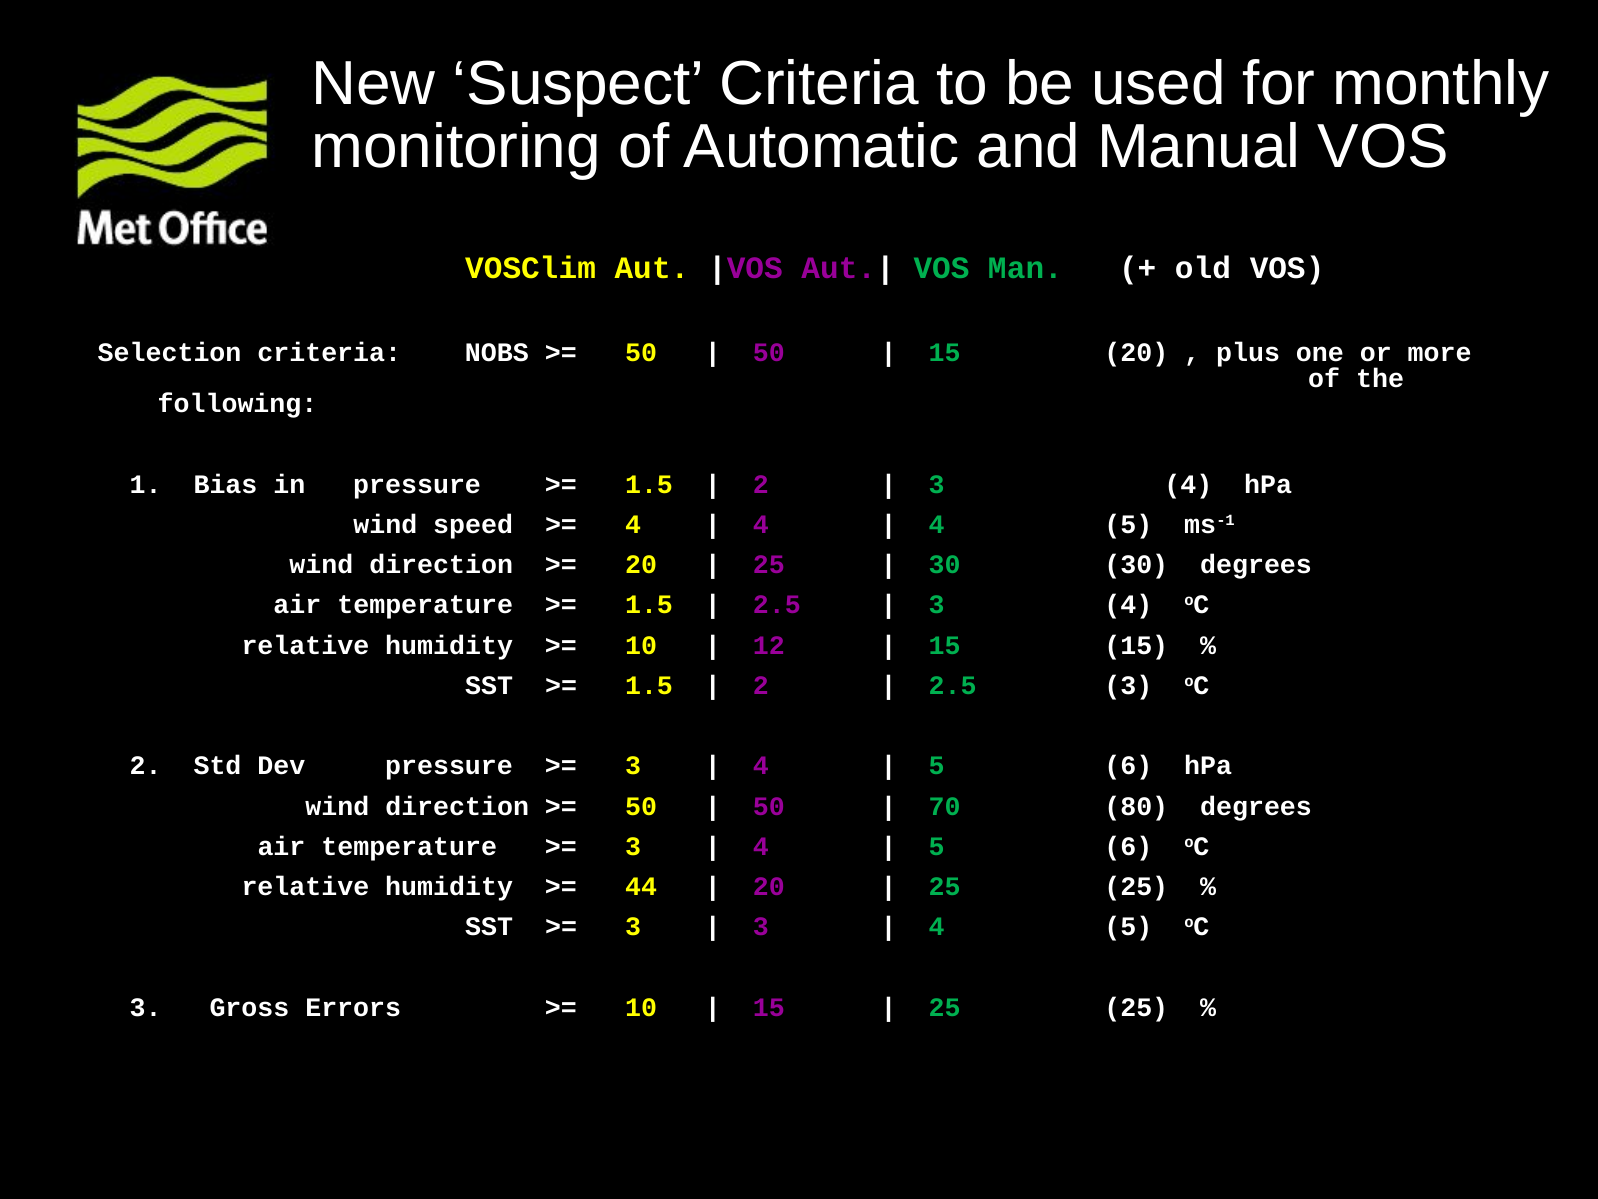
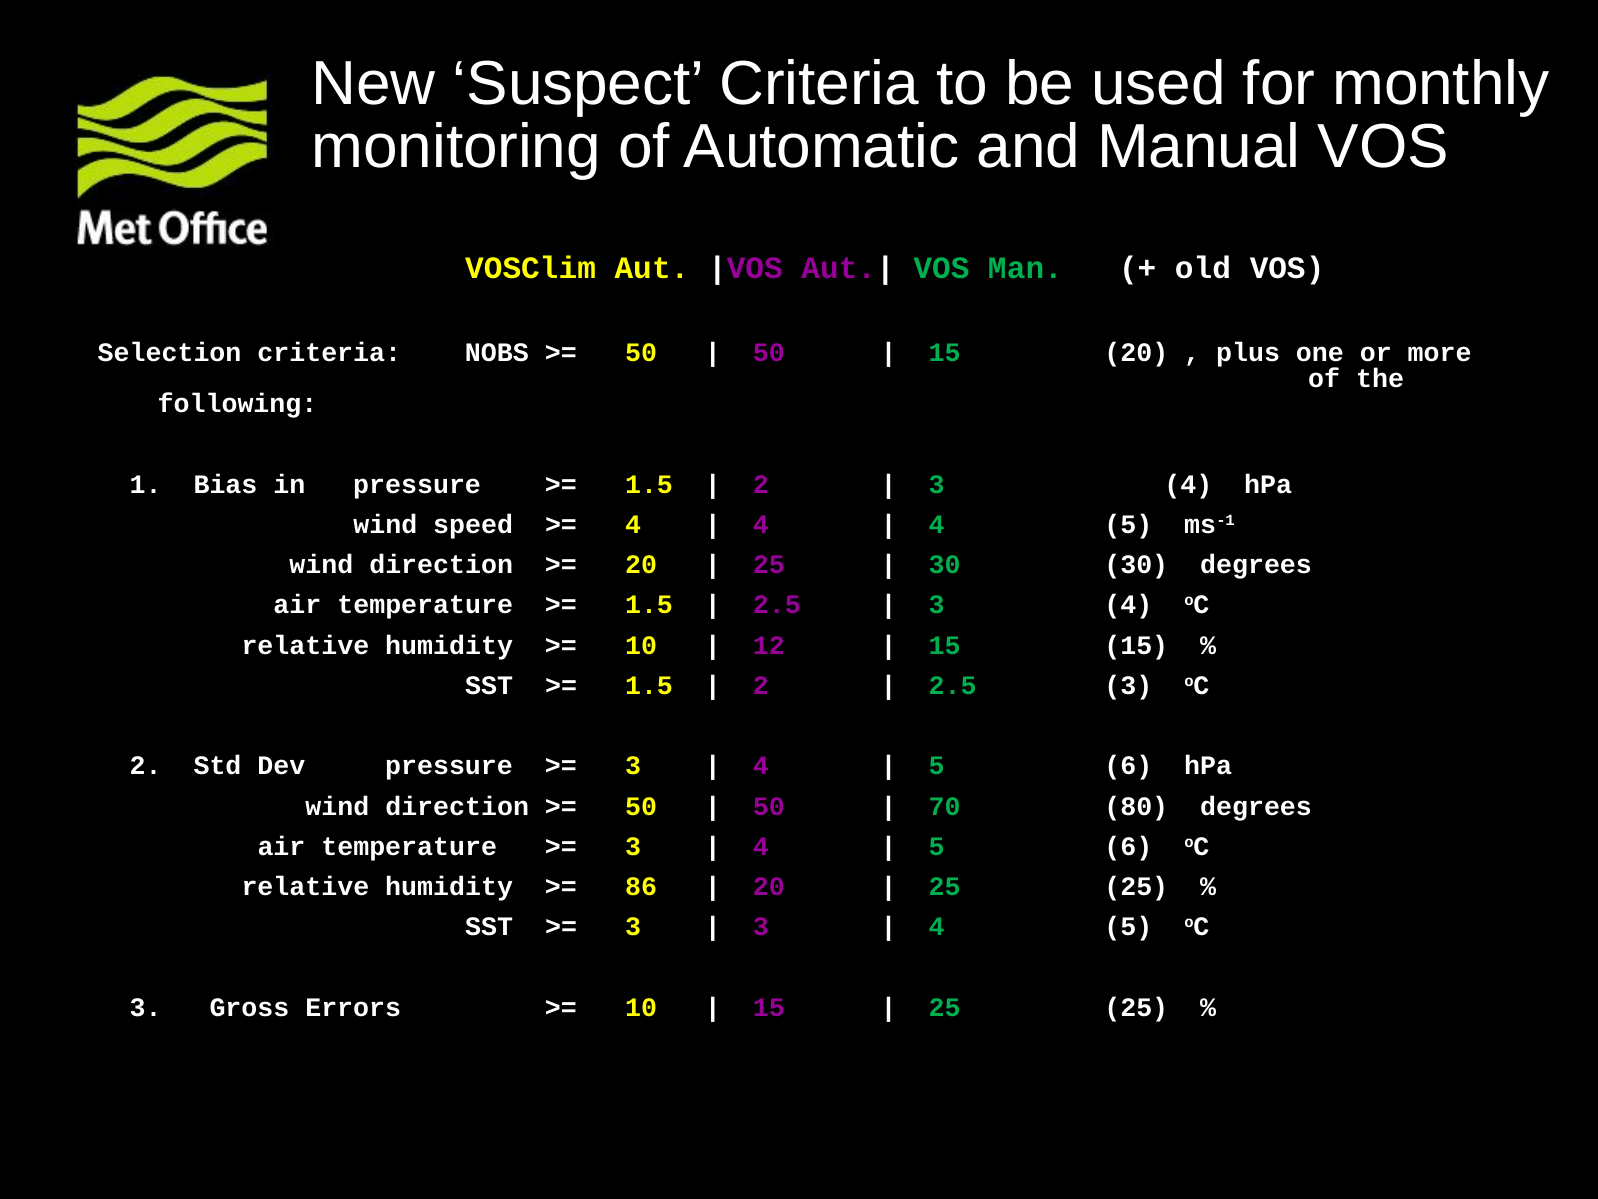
44: 44 -> 86
